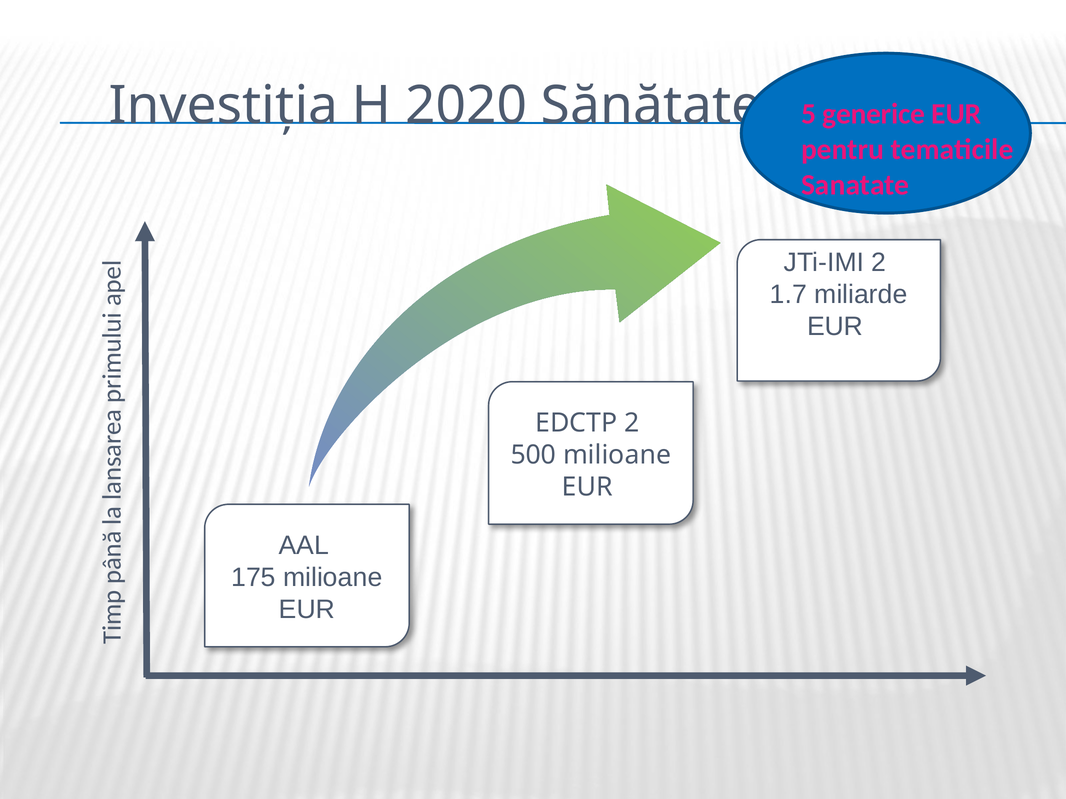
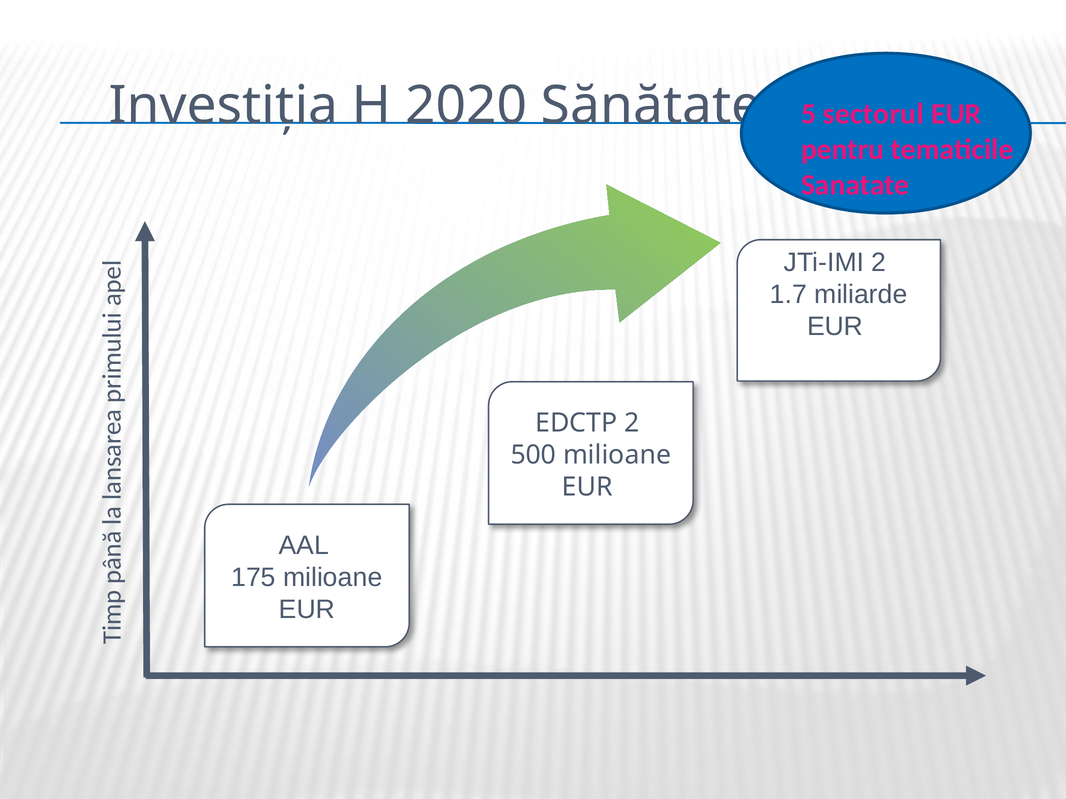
generice: generice -> sectorul
